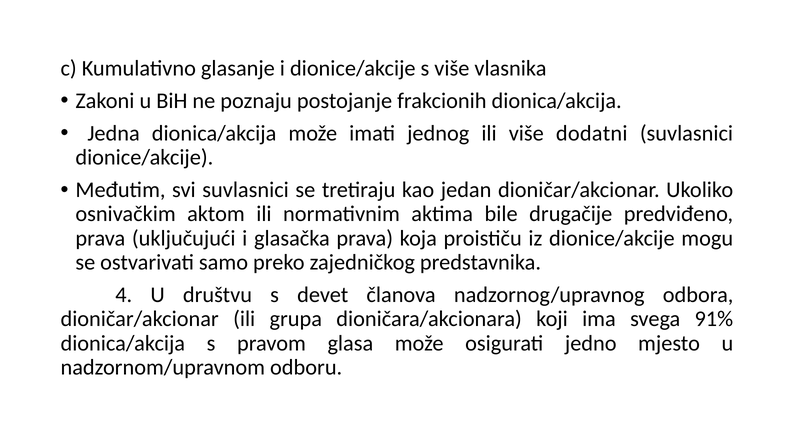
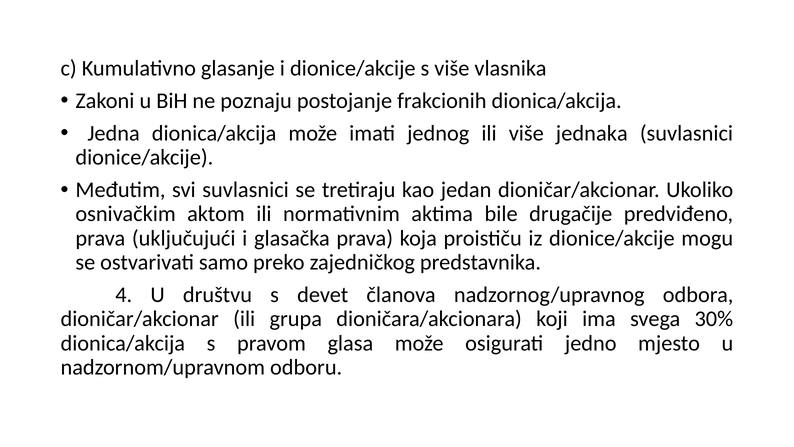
dodatni: dodatni -> jednaka
91%: 91% -> 30%
